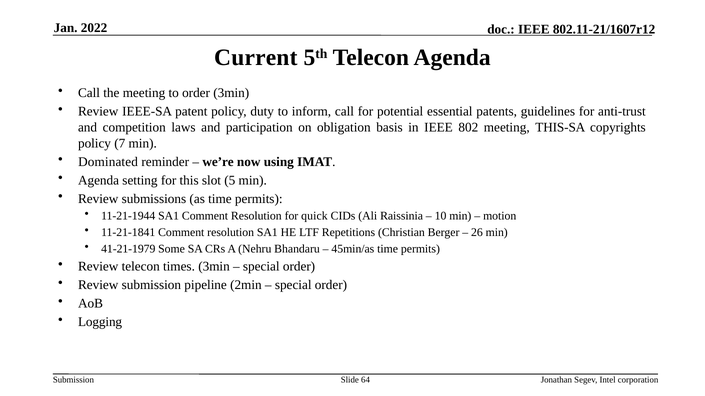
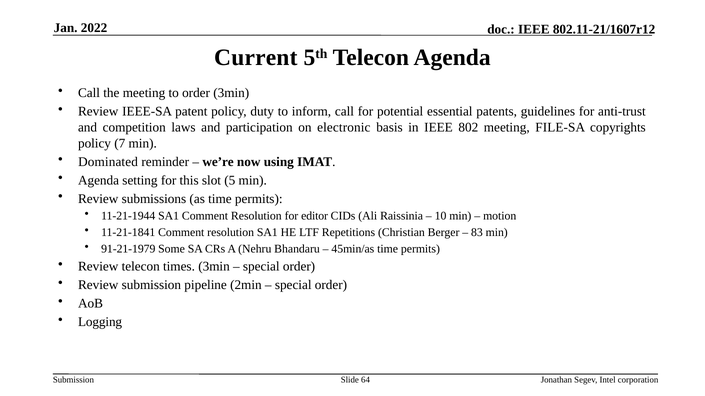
obligation: obligation -> electronic
THIS-SA: THIS-SA -> FILE-SA
quick: quick -> editor
26: 26 -> 83
41-21-1979: 41-21-1979 -> 91-21-1979
